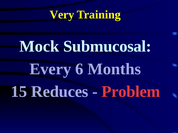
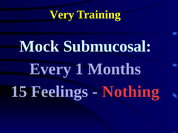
6: 6 -> 1
Reduces: Reduces -> Feelings
Problem: Problem -> Nothing
